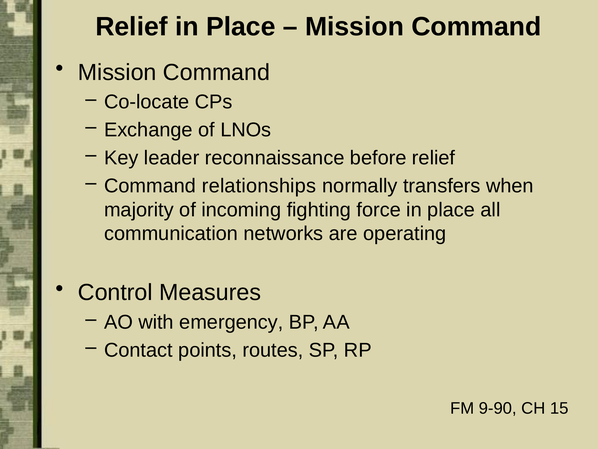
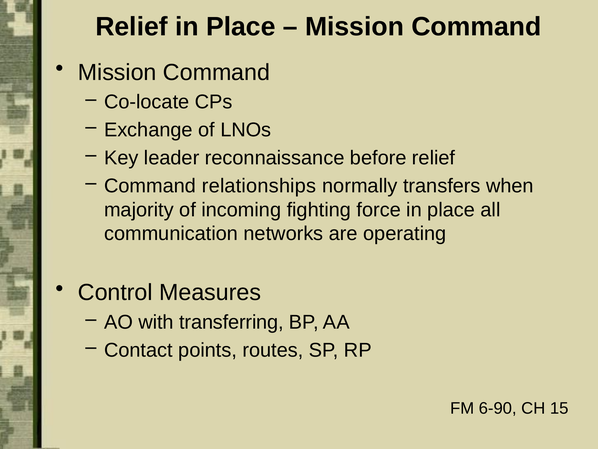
emergency: emergency -> transferring
9-90: 9-90 -> 6-90
